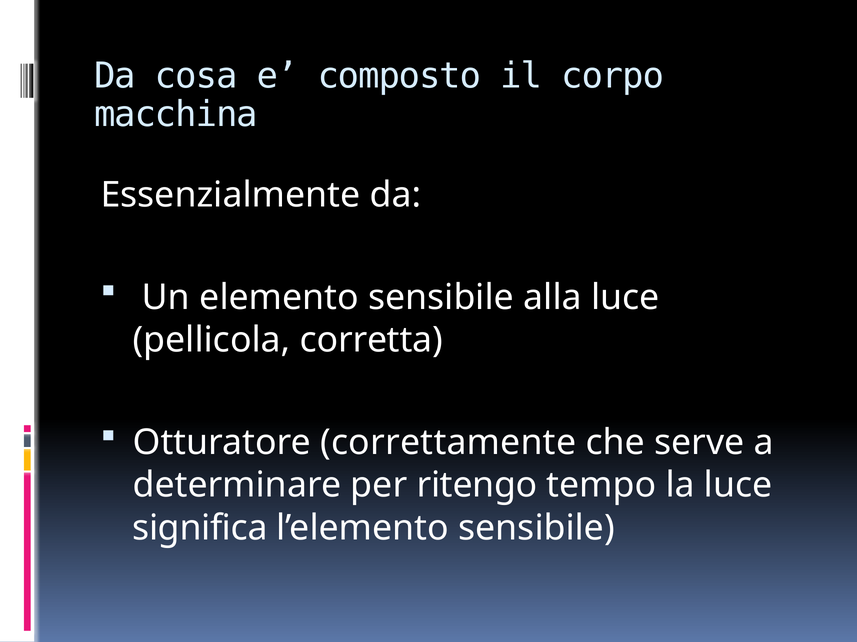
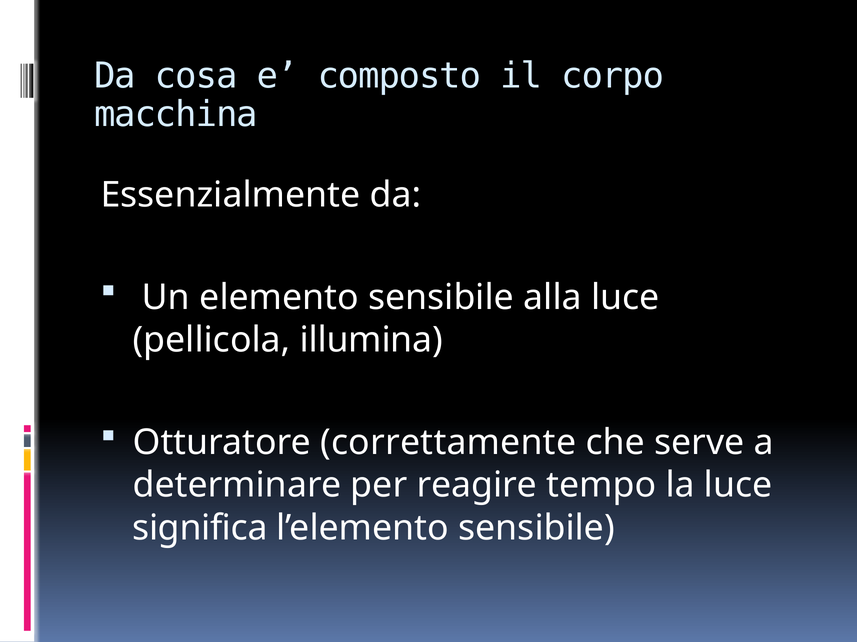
corretta: corretta -> illumina
ritengo: ritengo -> reagire
